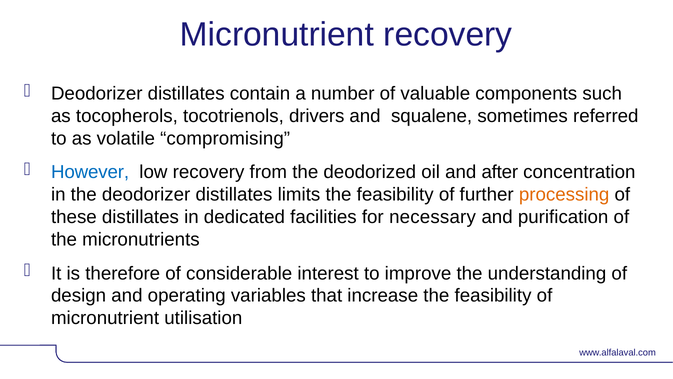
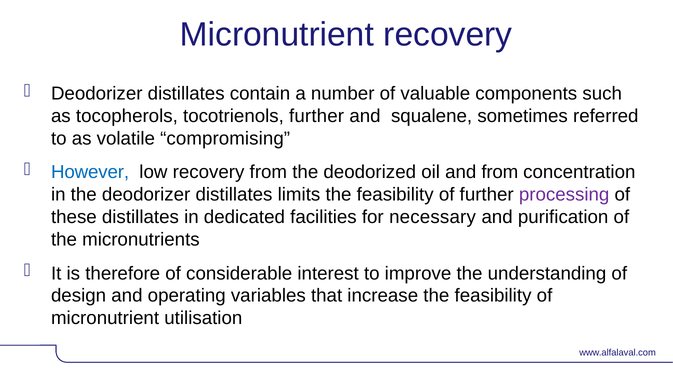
tocotrienols drivers: drivers -> further
and after: after -> from
processing colour: orange -> purple
